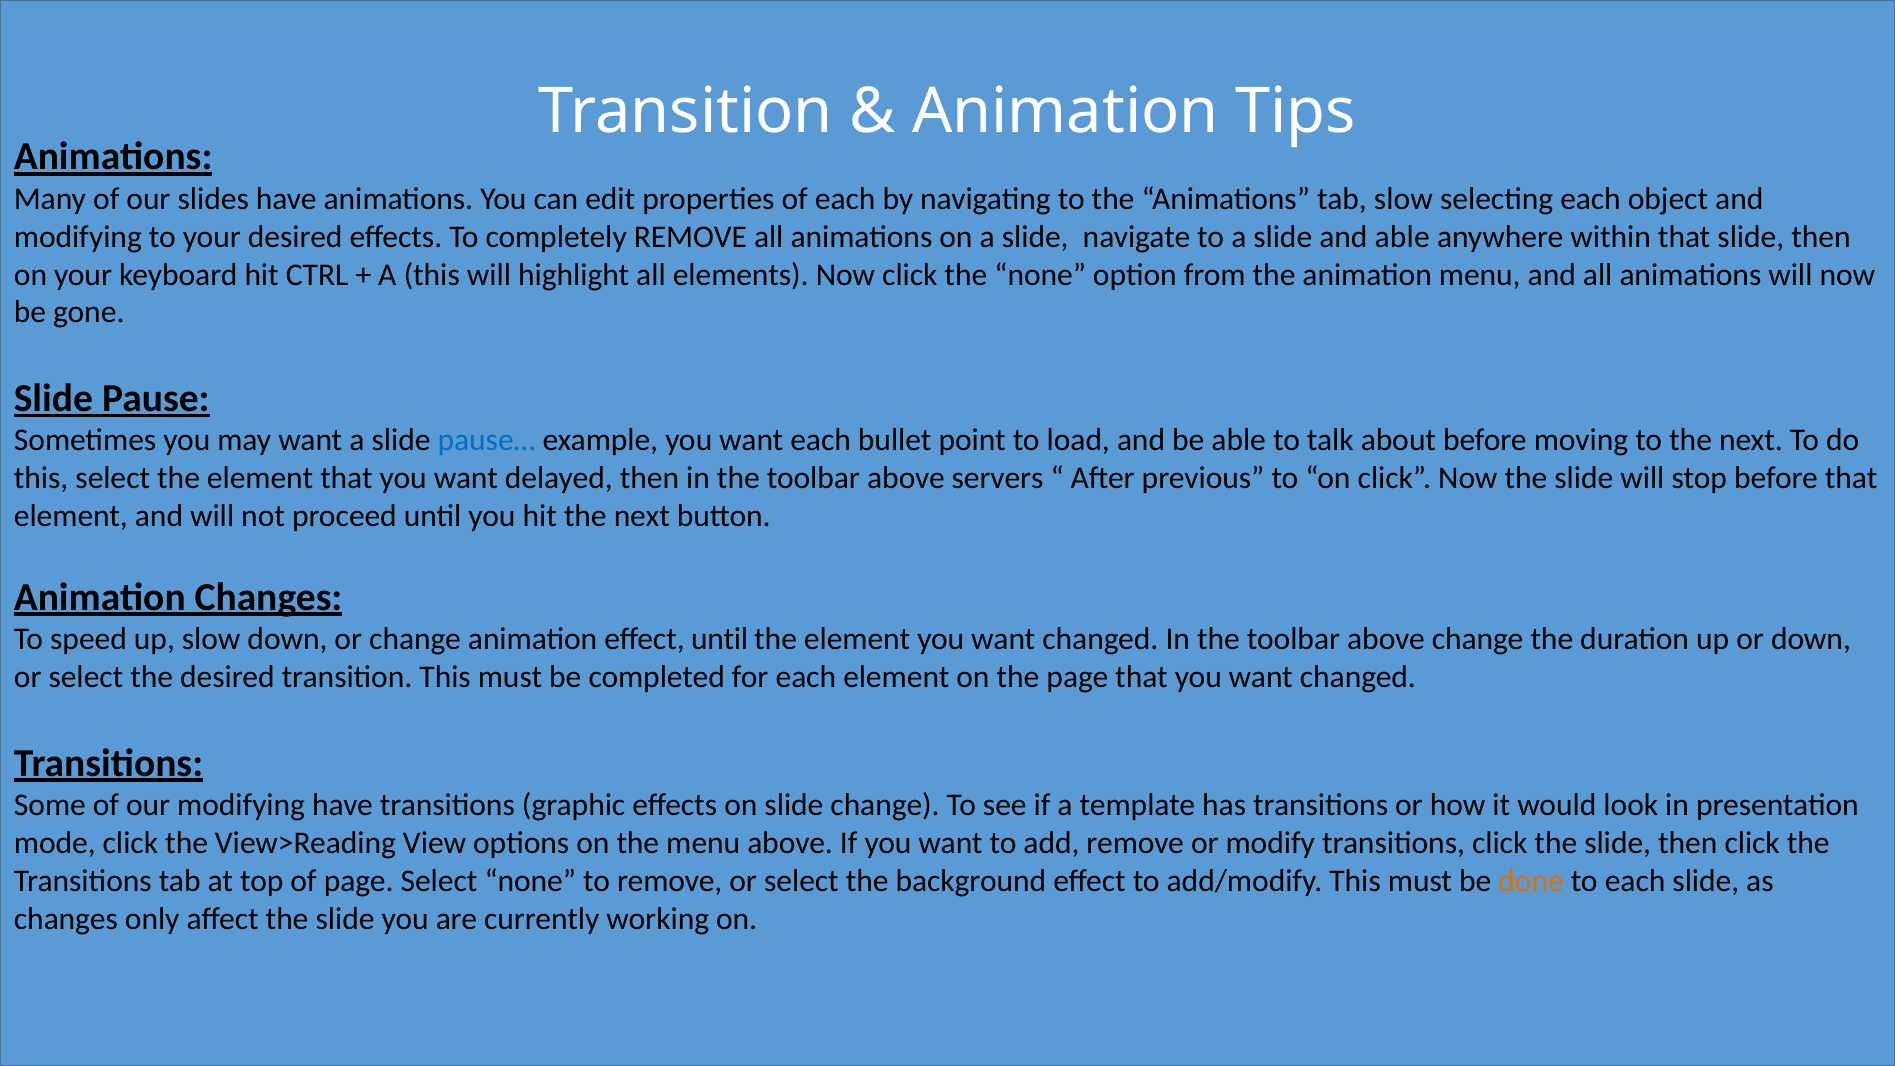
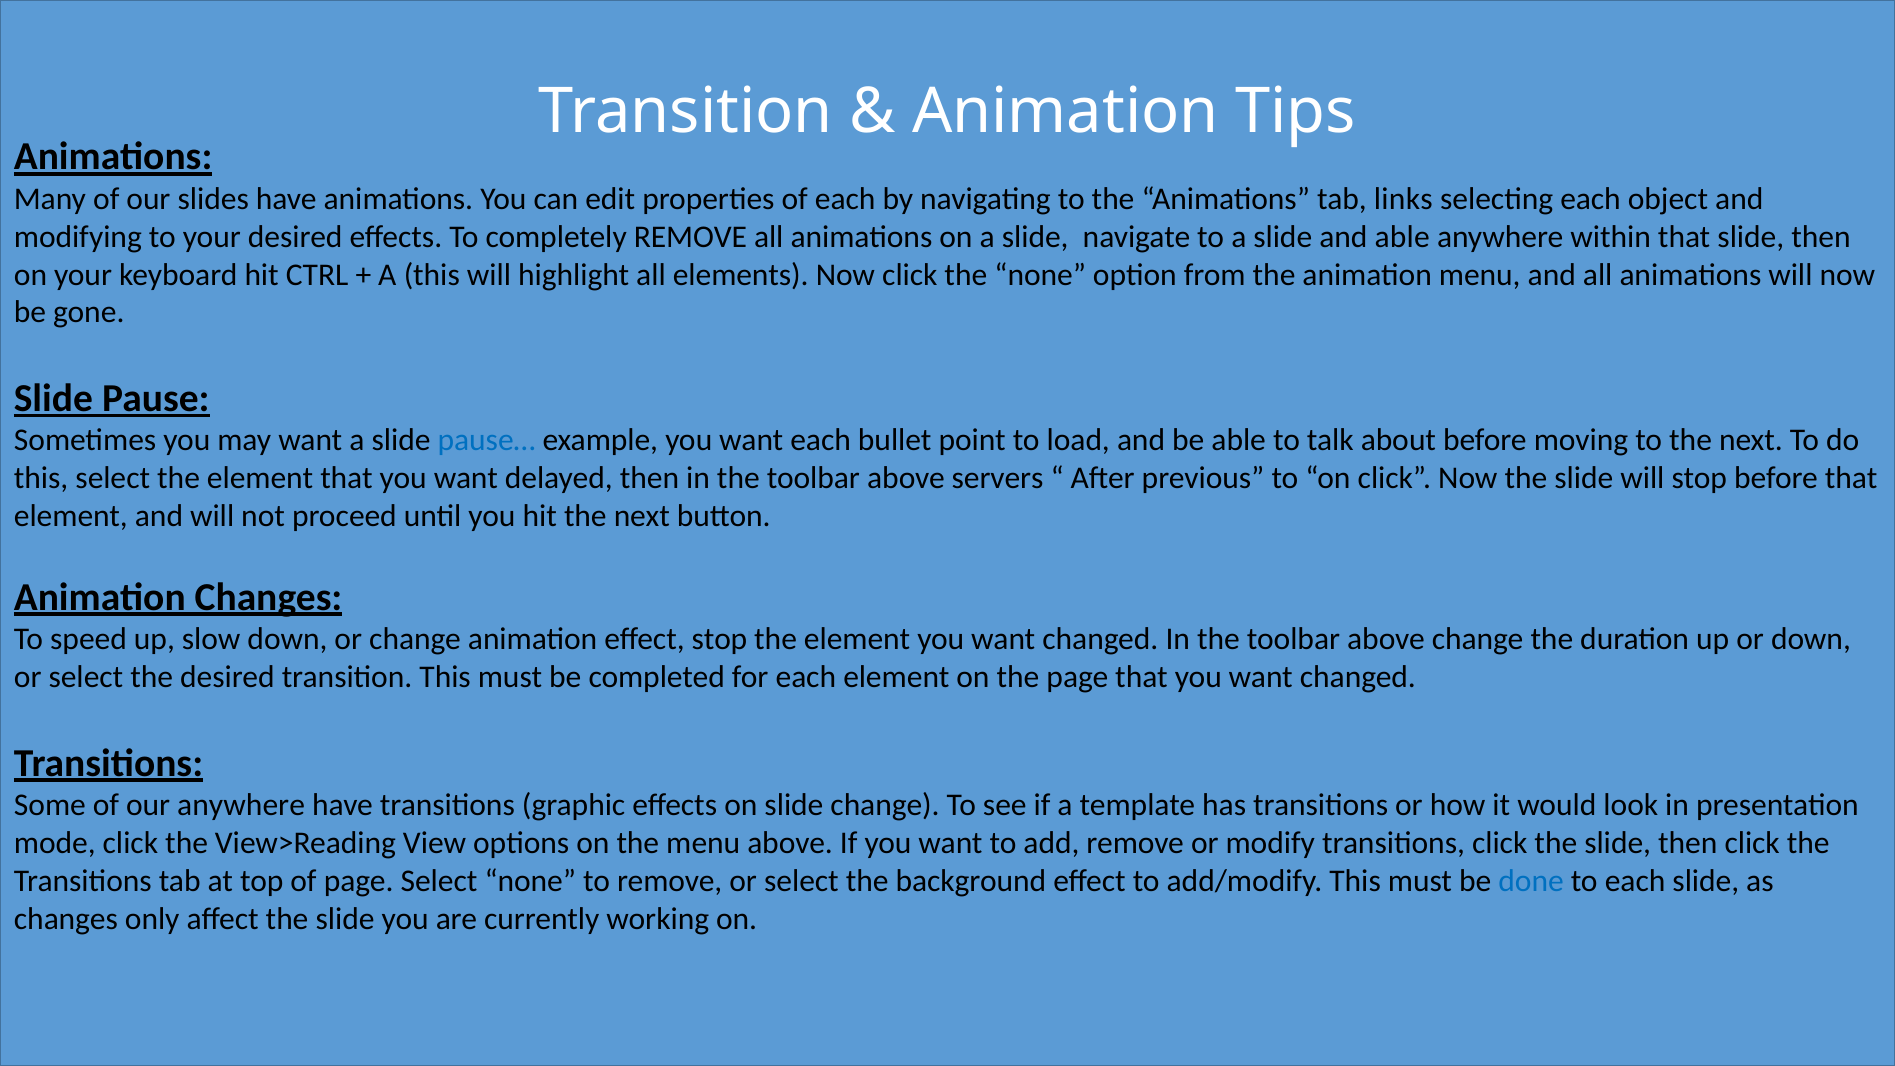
tab slow: slow -> links
effect until: until -> stop
our modifying: modifying -> anywhere
done colour: orange -> blue
